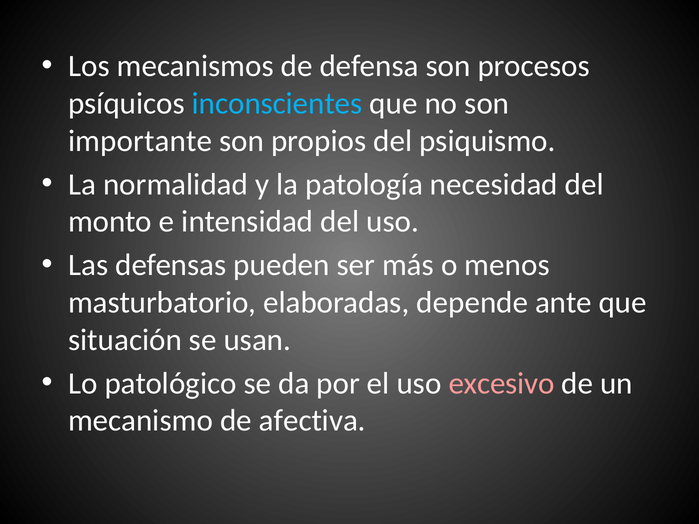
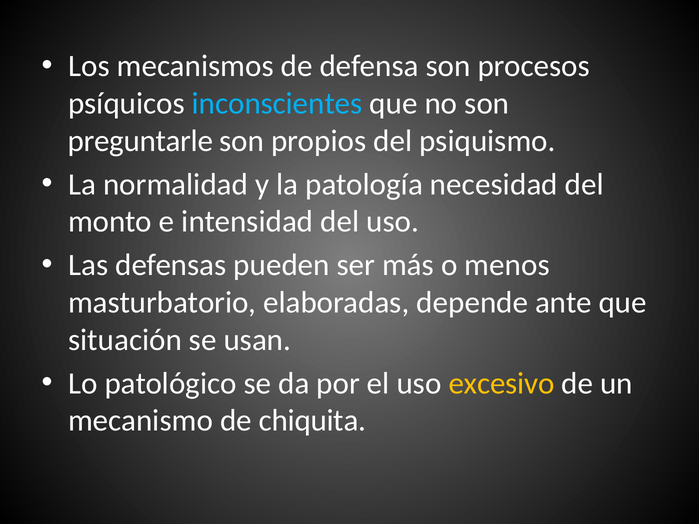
importante: importante -> preguntarle
excesivo colour: pink -> yellow
afectiva: afectiva -> chiquita
